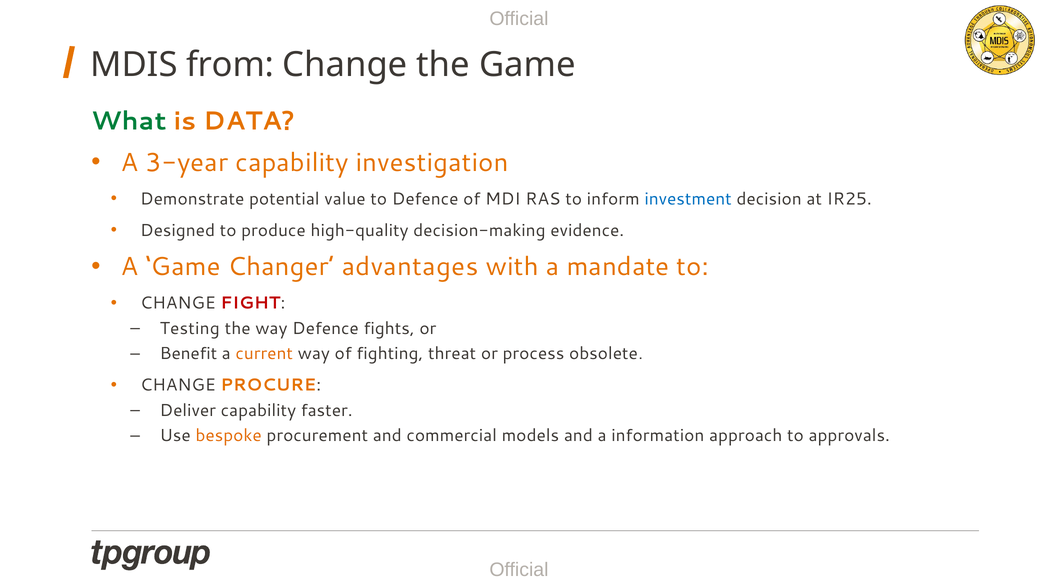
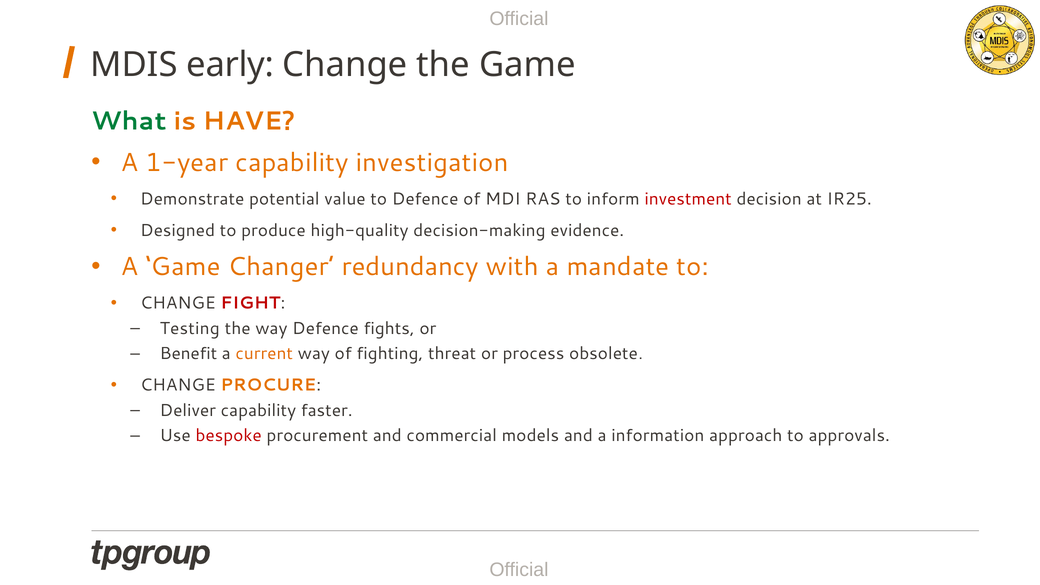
from: from -> early
DATA: DATA -> HAVE
3-year: 3-year -> 1-year
investment colour: blue -> red
advantages: advantages -> redundancy
bespoke colour: orange -> red
